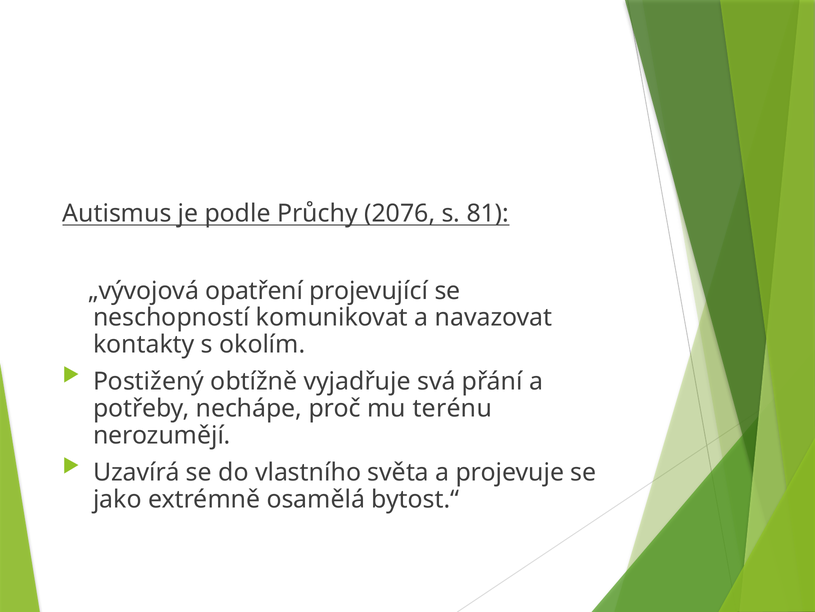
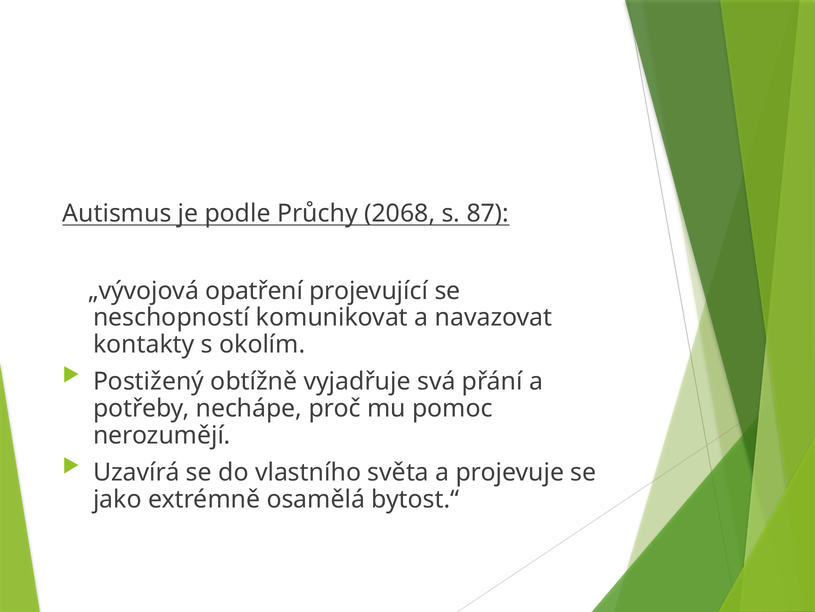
2076: 2076 -> 2068
81: 81 -> 87
terénu: terénu -> pomoc
